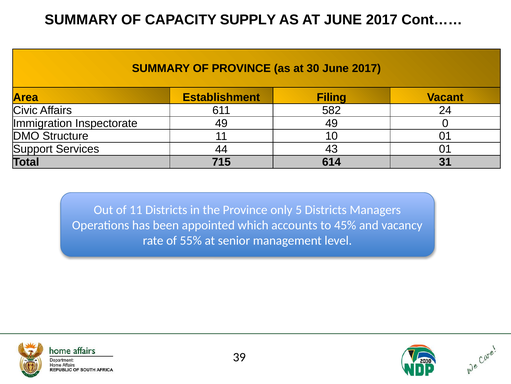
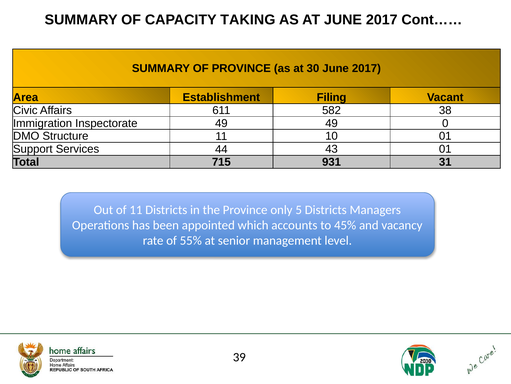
SUPPLY: SUPPLY -> TAKING
24: 24 -> 38
614: 614 -> 931
